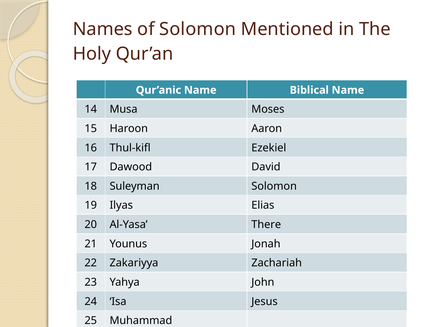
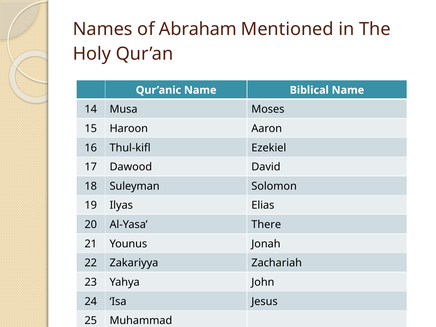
of Solomon: Solomon -> Abraham
